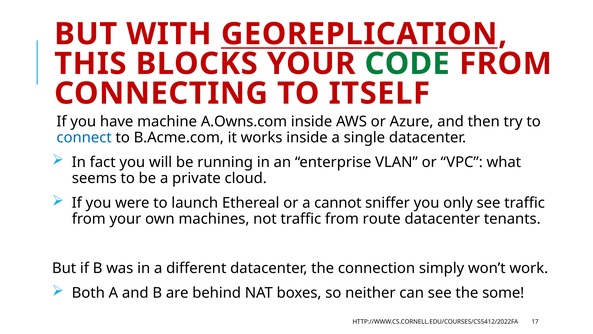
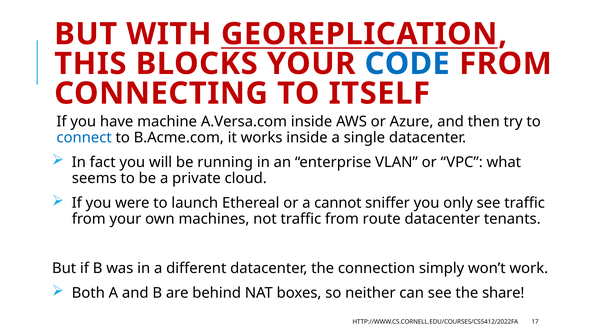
CODE colour: green -> blue
A.Owns.com: A.Owns.com -> A.Versa.com
some: some -> share
